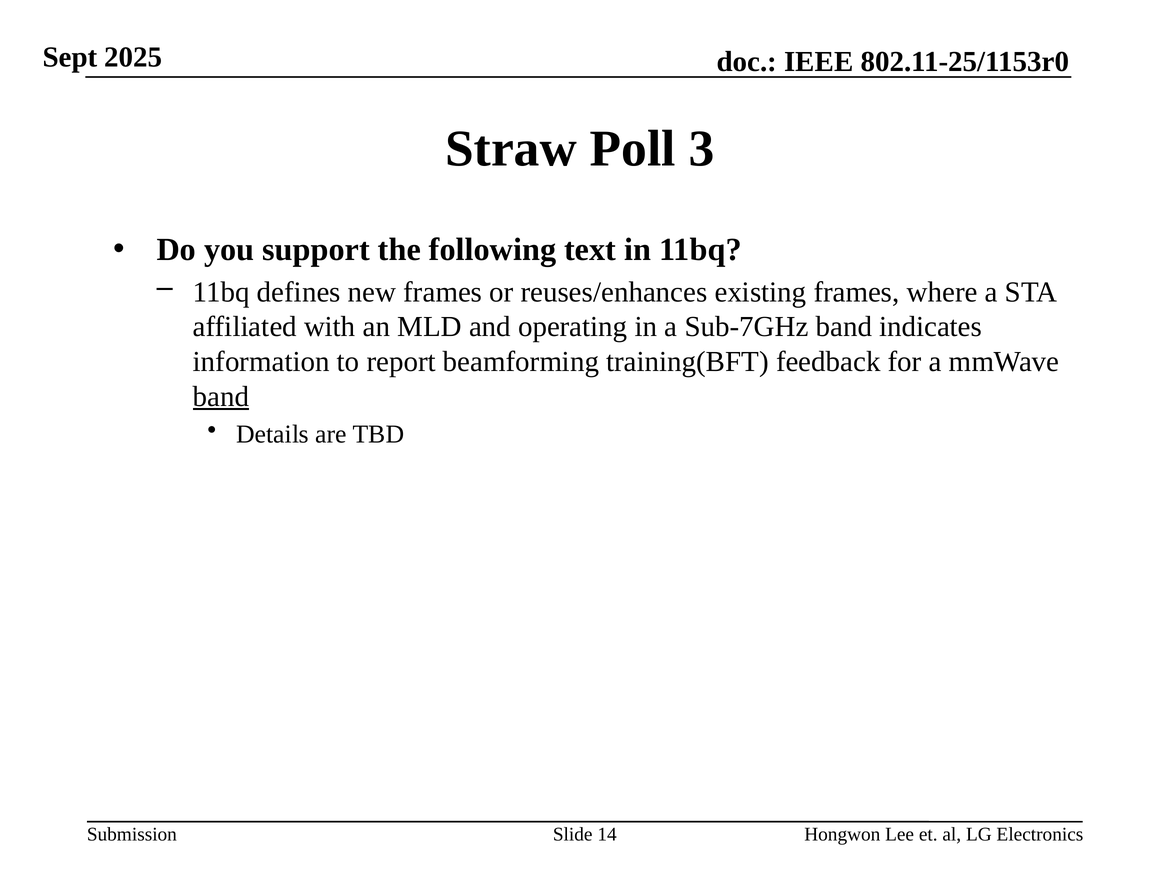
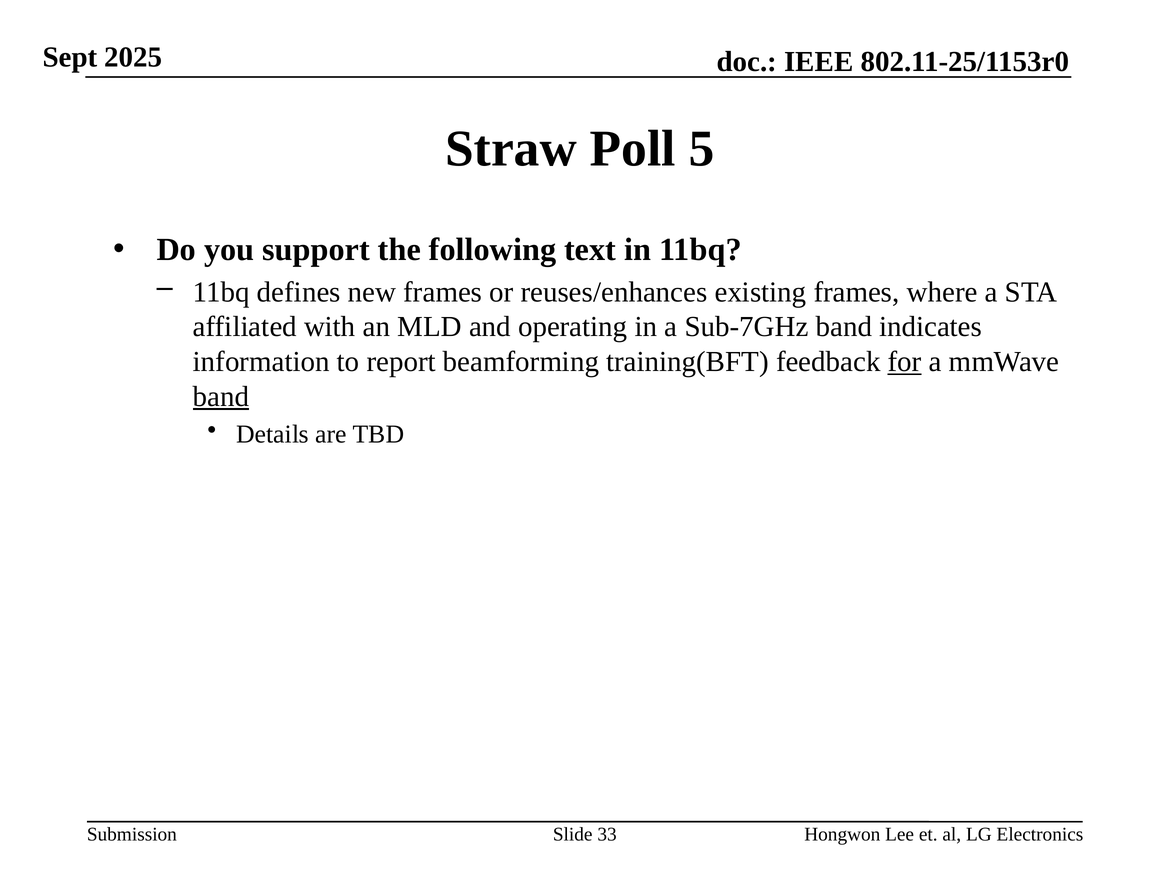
3: 3 -> 5
for underline: none -> present
14: 14 -> 33
